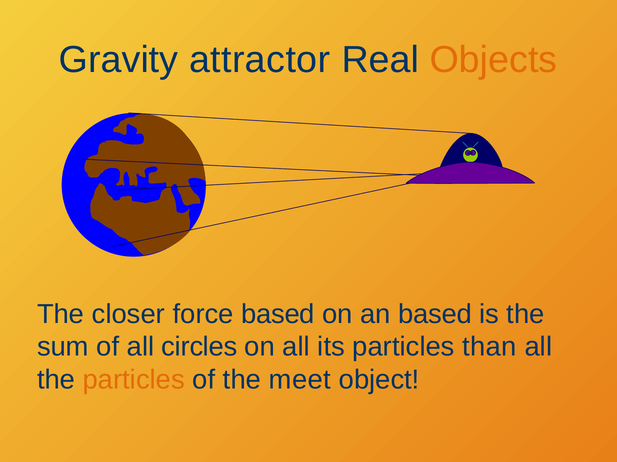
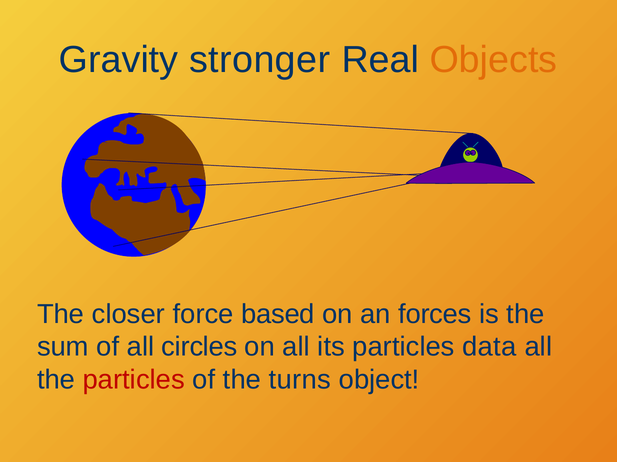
attractor: attractor -> stronger
an based: based -> forces
than: than -> data
particles at (134, 380) colour: orange -> red
meet: meet -> turns
